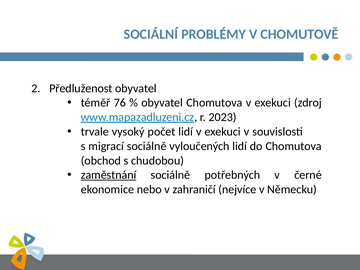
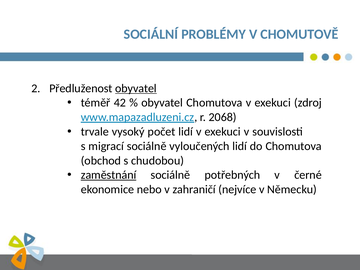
obyvatel at (136, 88) underline: none -> present
76: 76 -> 42
2023: 2023 -> 2068
